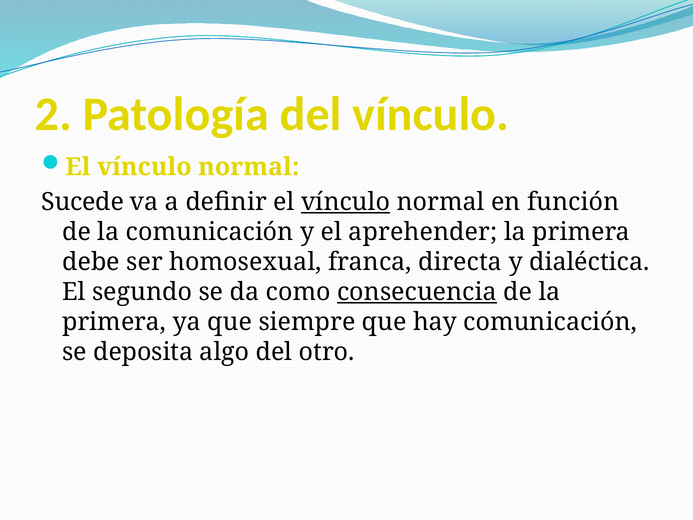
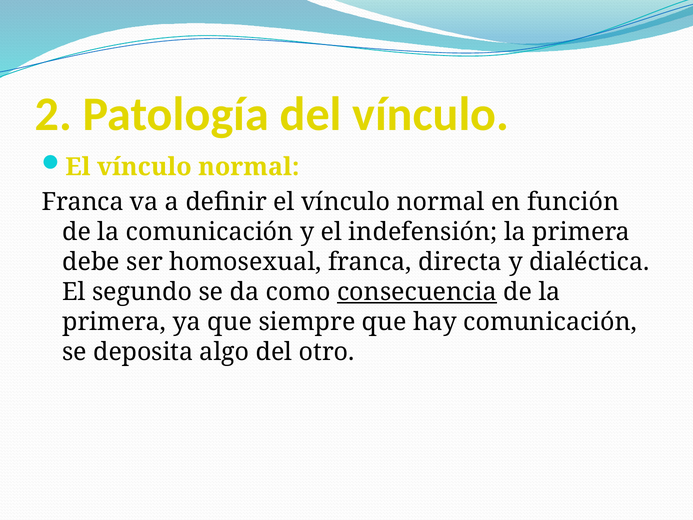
Sucede at (83, 202): Sucede -> Franca
vínculo at (346, 202) underline: present -> none
aprehender: aprehender -> indefensión
